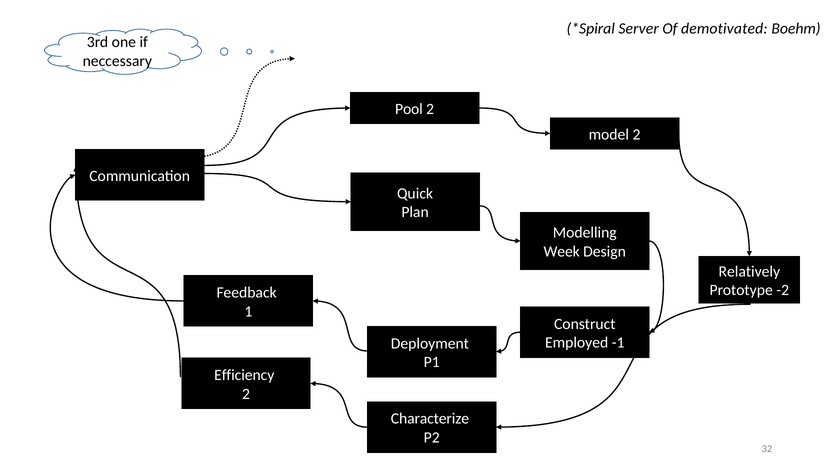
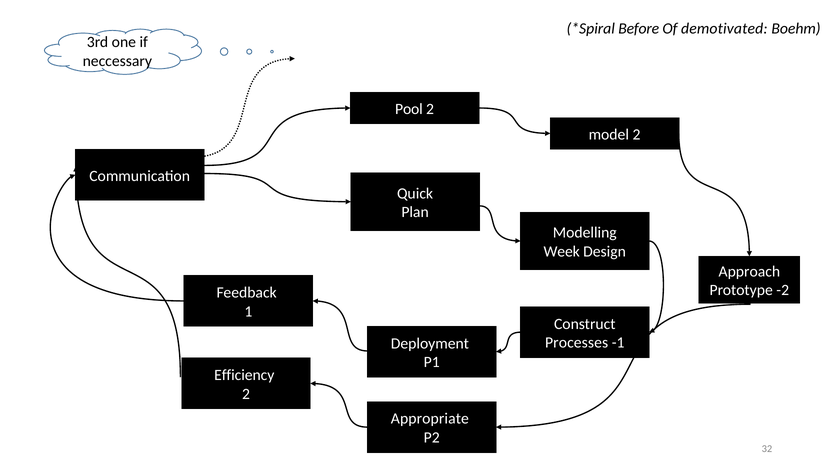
Server: Server -> Before
Relatively: Relatively -> Approach
Employed: Employed -> Processes
Characterize: Characterize -> Appropriate
